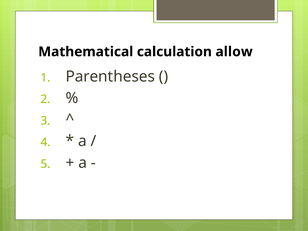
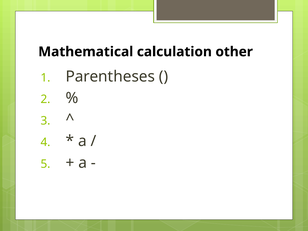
allow: allow -> other
